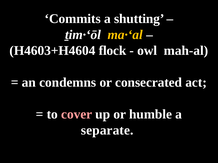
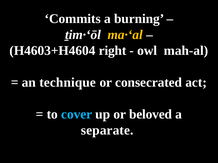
shutting: shutting -> burning
flock: flock -> right
condemns: condemns -> technique
cover colour: pink -> light blue
humble: humble -> beloved
